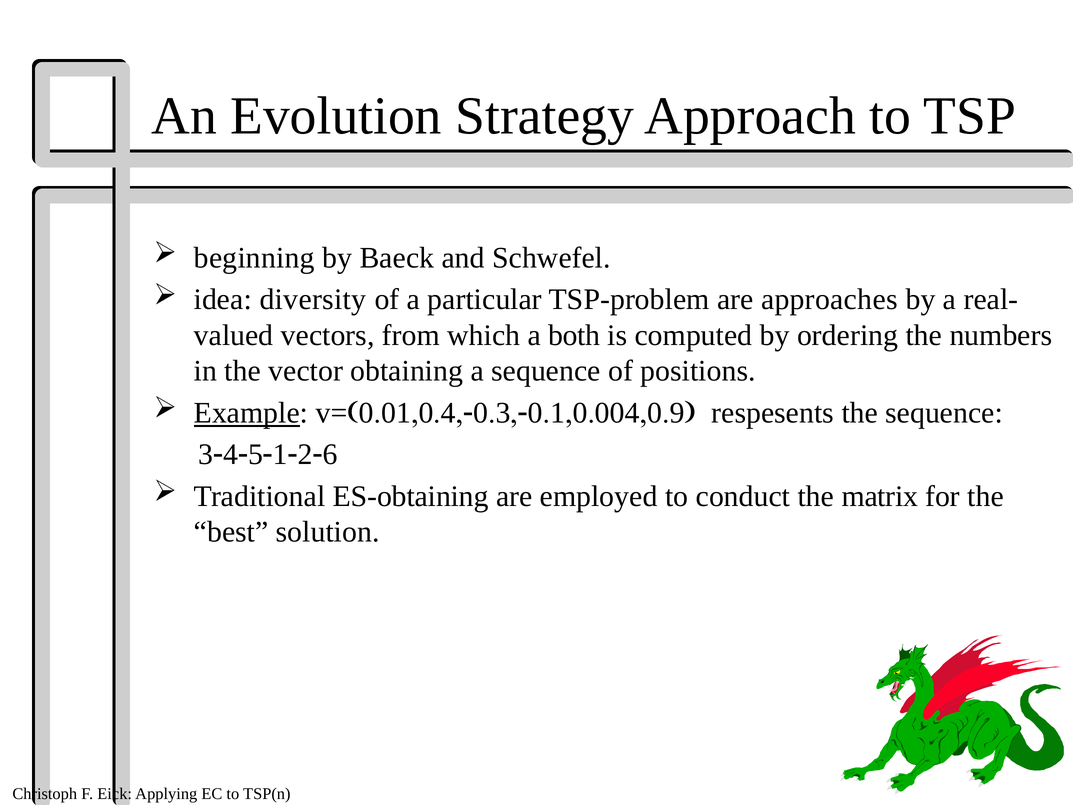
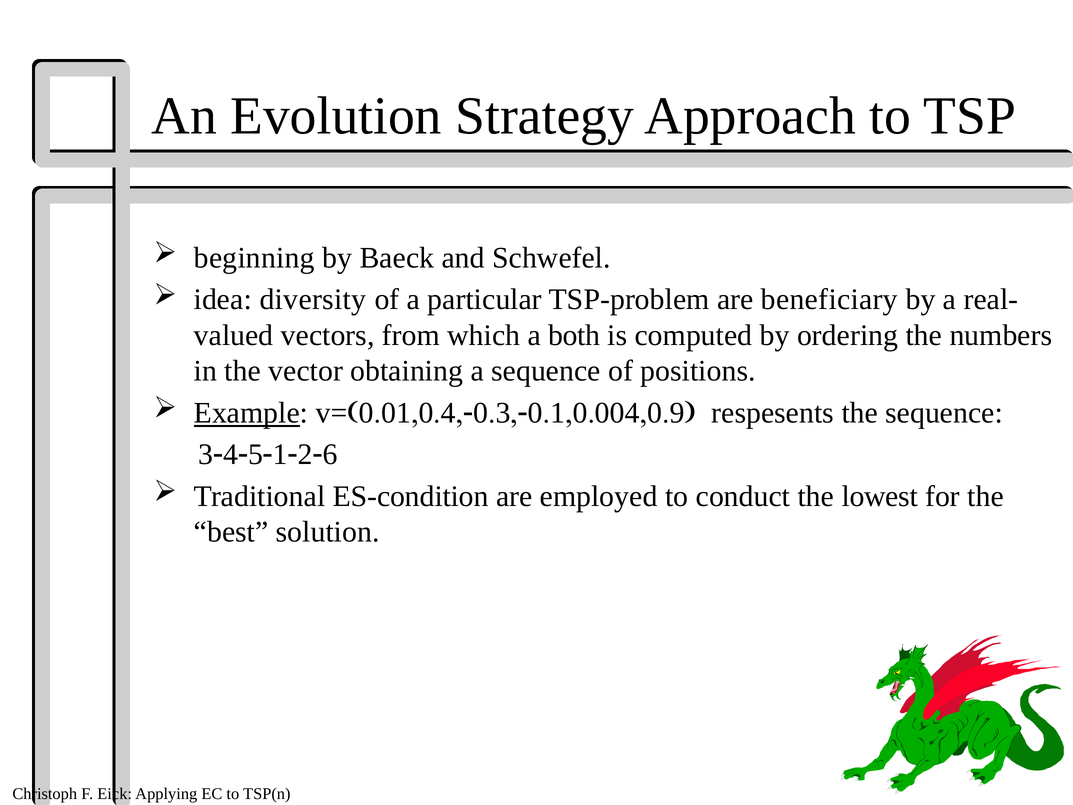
approaches: approaches -> beneficiary
ES-obtaining: ES-obtaining -> ES-condition
matrix: matrix -> lowest
